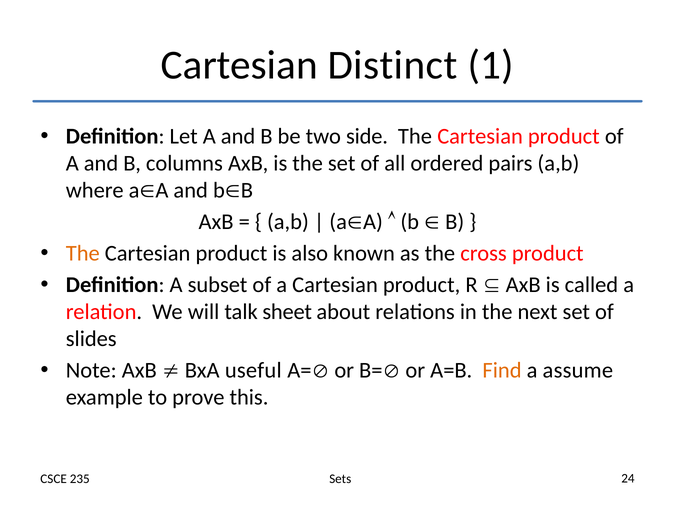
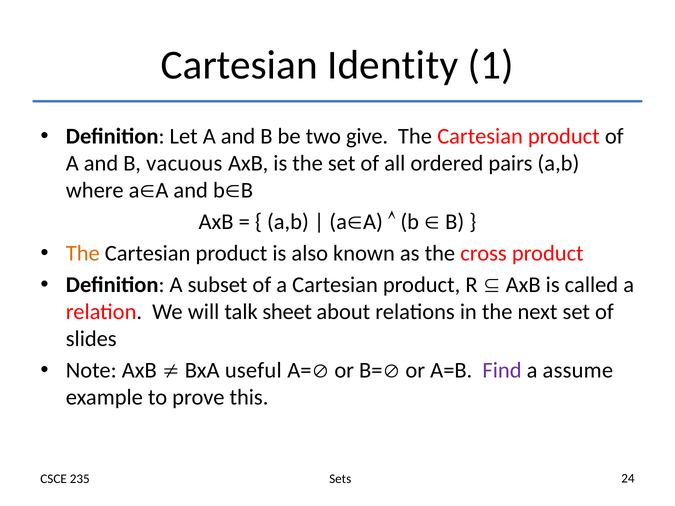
Distinct: Distinct -> Identity
side: side -> give
columns: columns -> vacuous
Find colour: orange -> purple
